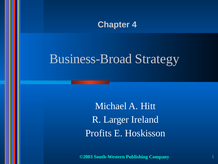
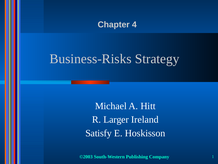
Business-Broad: Business-Broad -> Business-Risks
Profits: Profits -> Satisfy
